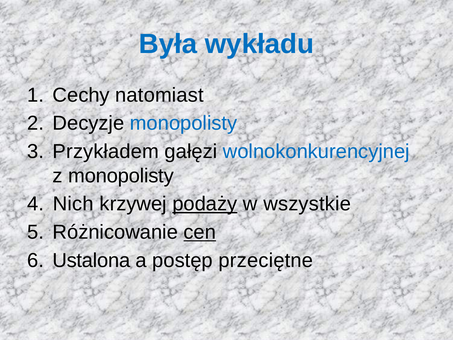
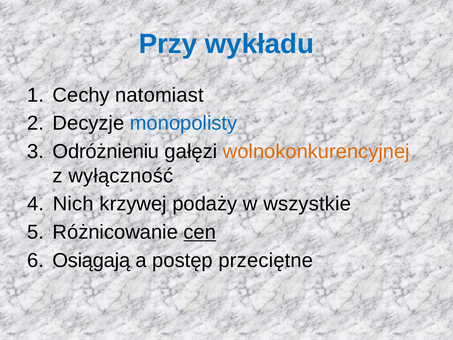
Była: Była -> Przy
Przykładem: Przykładem -> Odróżnieniu
wolnokonkurencyjnej colour: blue -> orange
z monopolisty: monopolisty -> wyłączność
podaży underline: present -> none
Ustalona: Ustalona -> Osiągają
